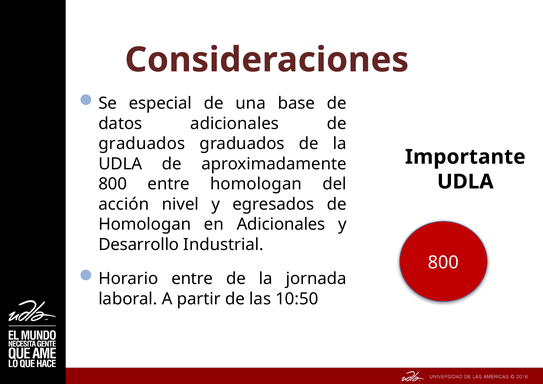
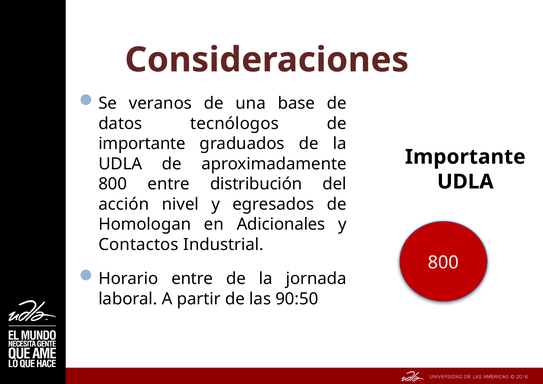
especial: especial -> veranos
datos adicionales: adicionales -> tecnólogos
graduados at (142, 144): graduados -> importante
entre homologan: homologan -> distribución
Desarrollo: Desarrollo -> Contactos
10:50: 10:50 -> 90:50
